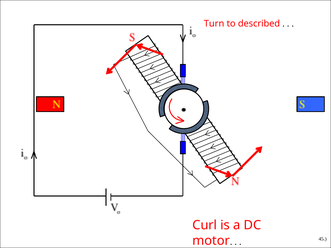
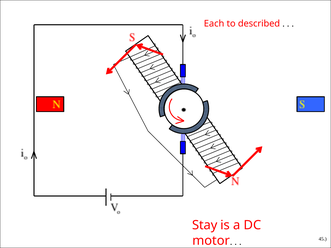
Turn: Turn -> Each
Curl: Curl -> Stay
